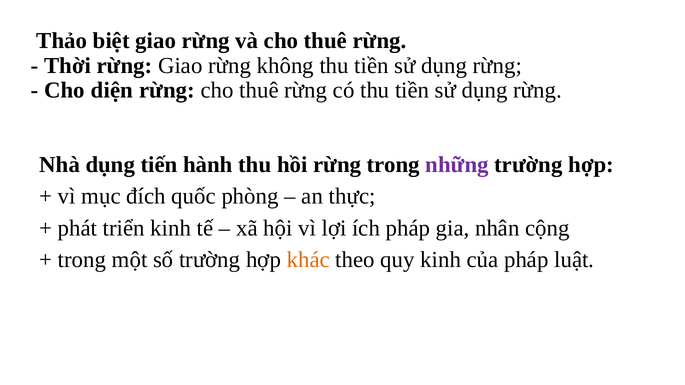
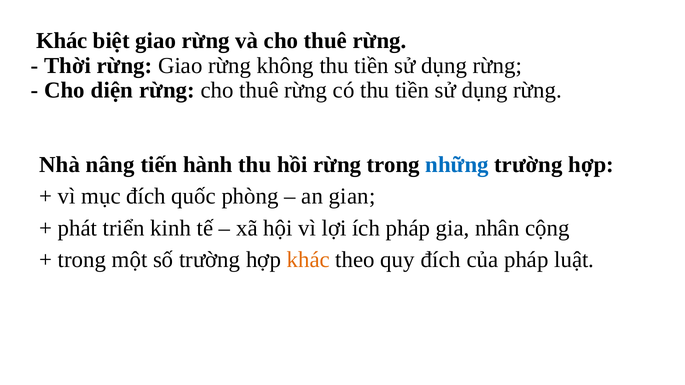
Thảo at (62, 41): Thảo -> Khác
Nhà dụng: dụng -> nâng
những colour: purple -> blue
thực: thực -> gian
quy kinh: kinh -> đích
